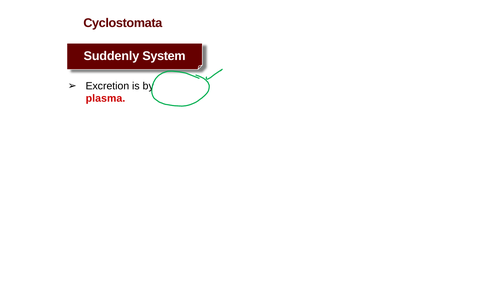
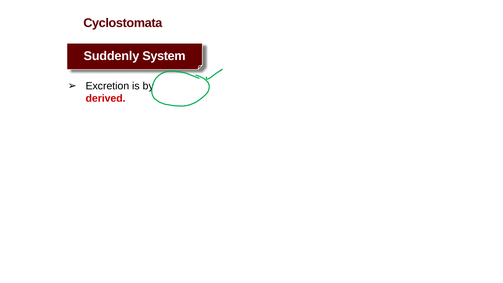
plasma: plasma -> derived
